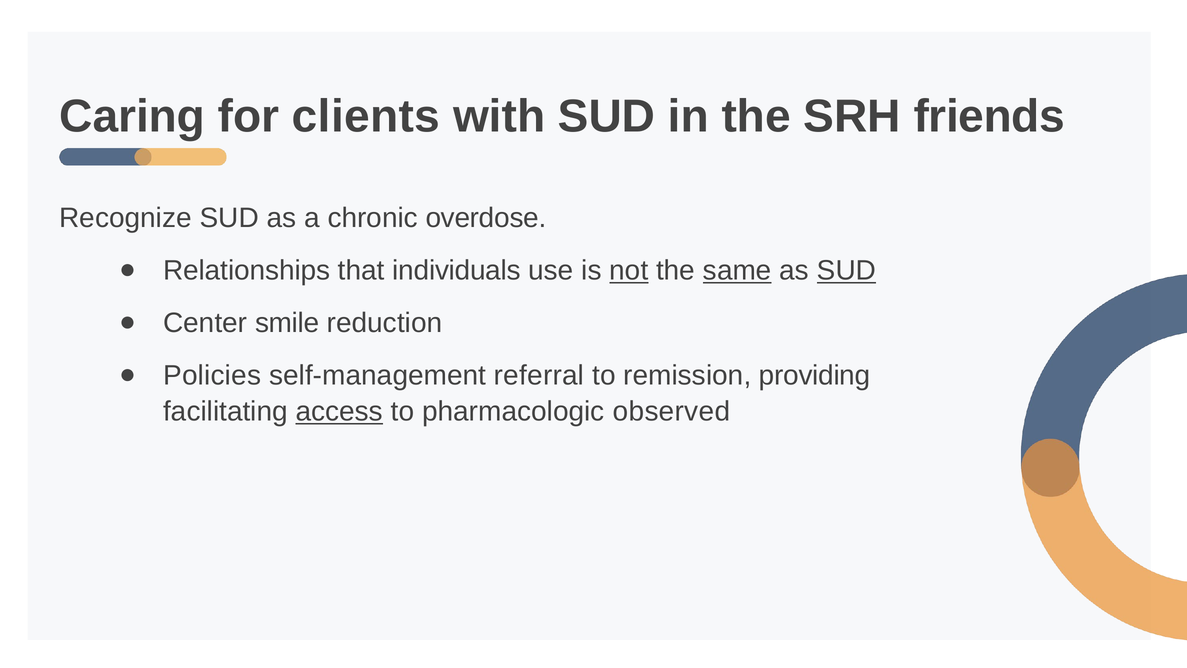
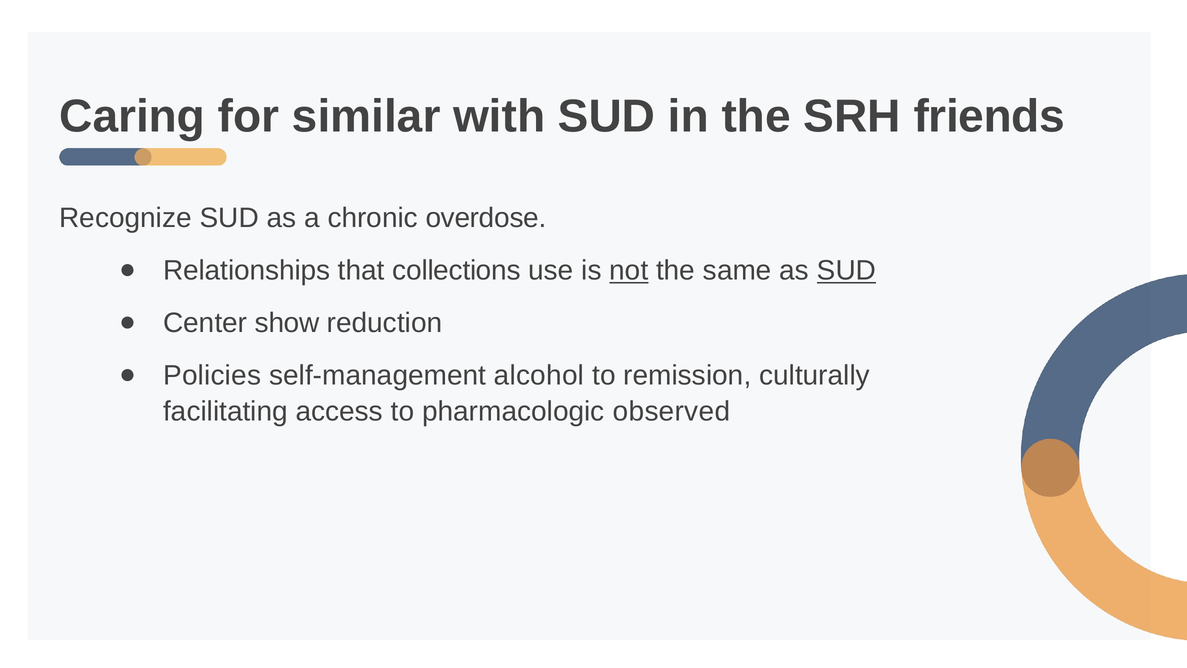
clients: clients -> similar
individuals: individuals -> collections
same underline: present -> none
smile: smile -> show
referral: referral -> alcohol
providing: providing -> culturally
access underline: present -> none
